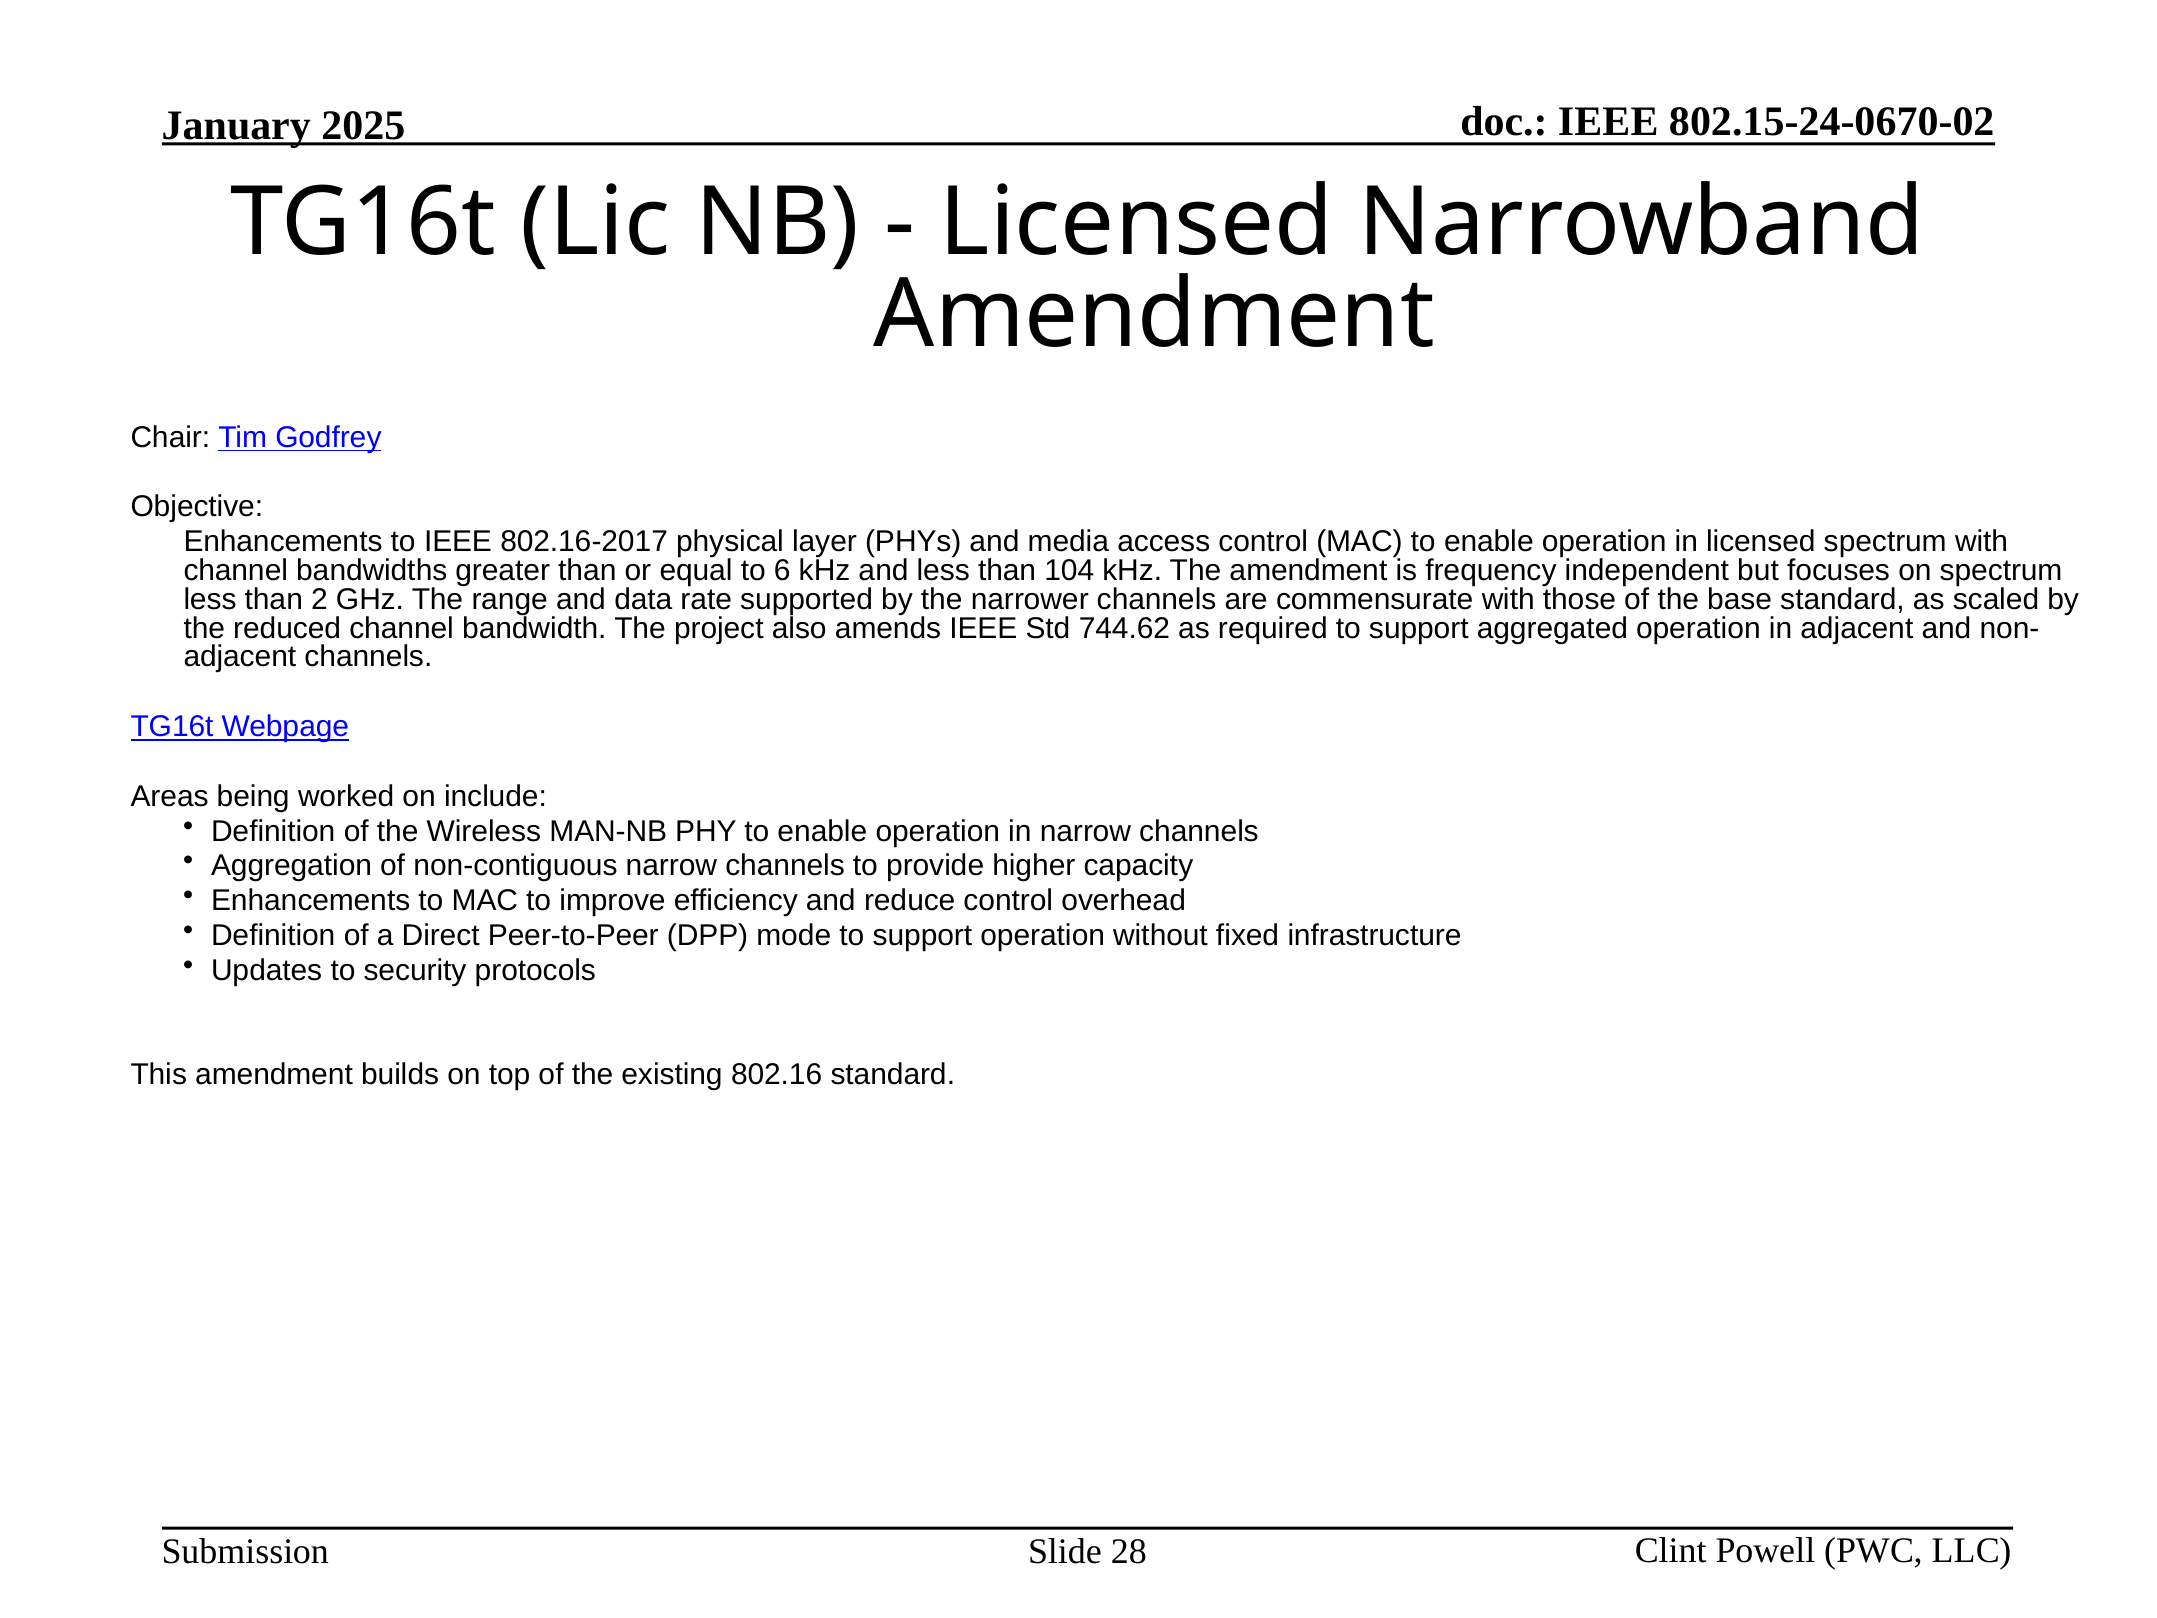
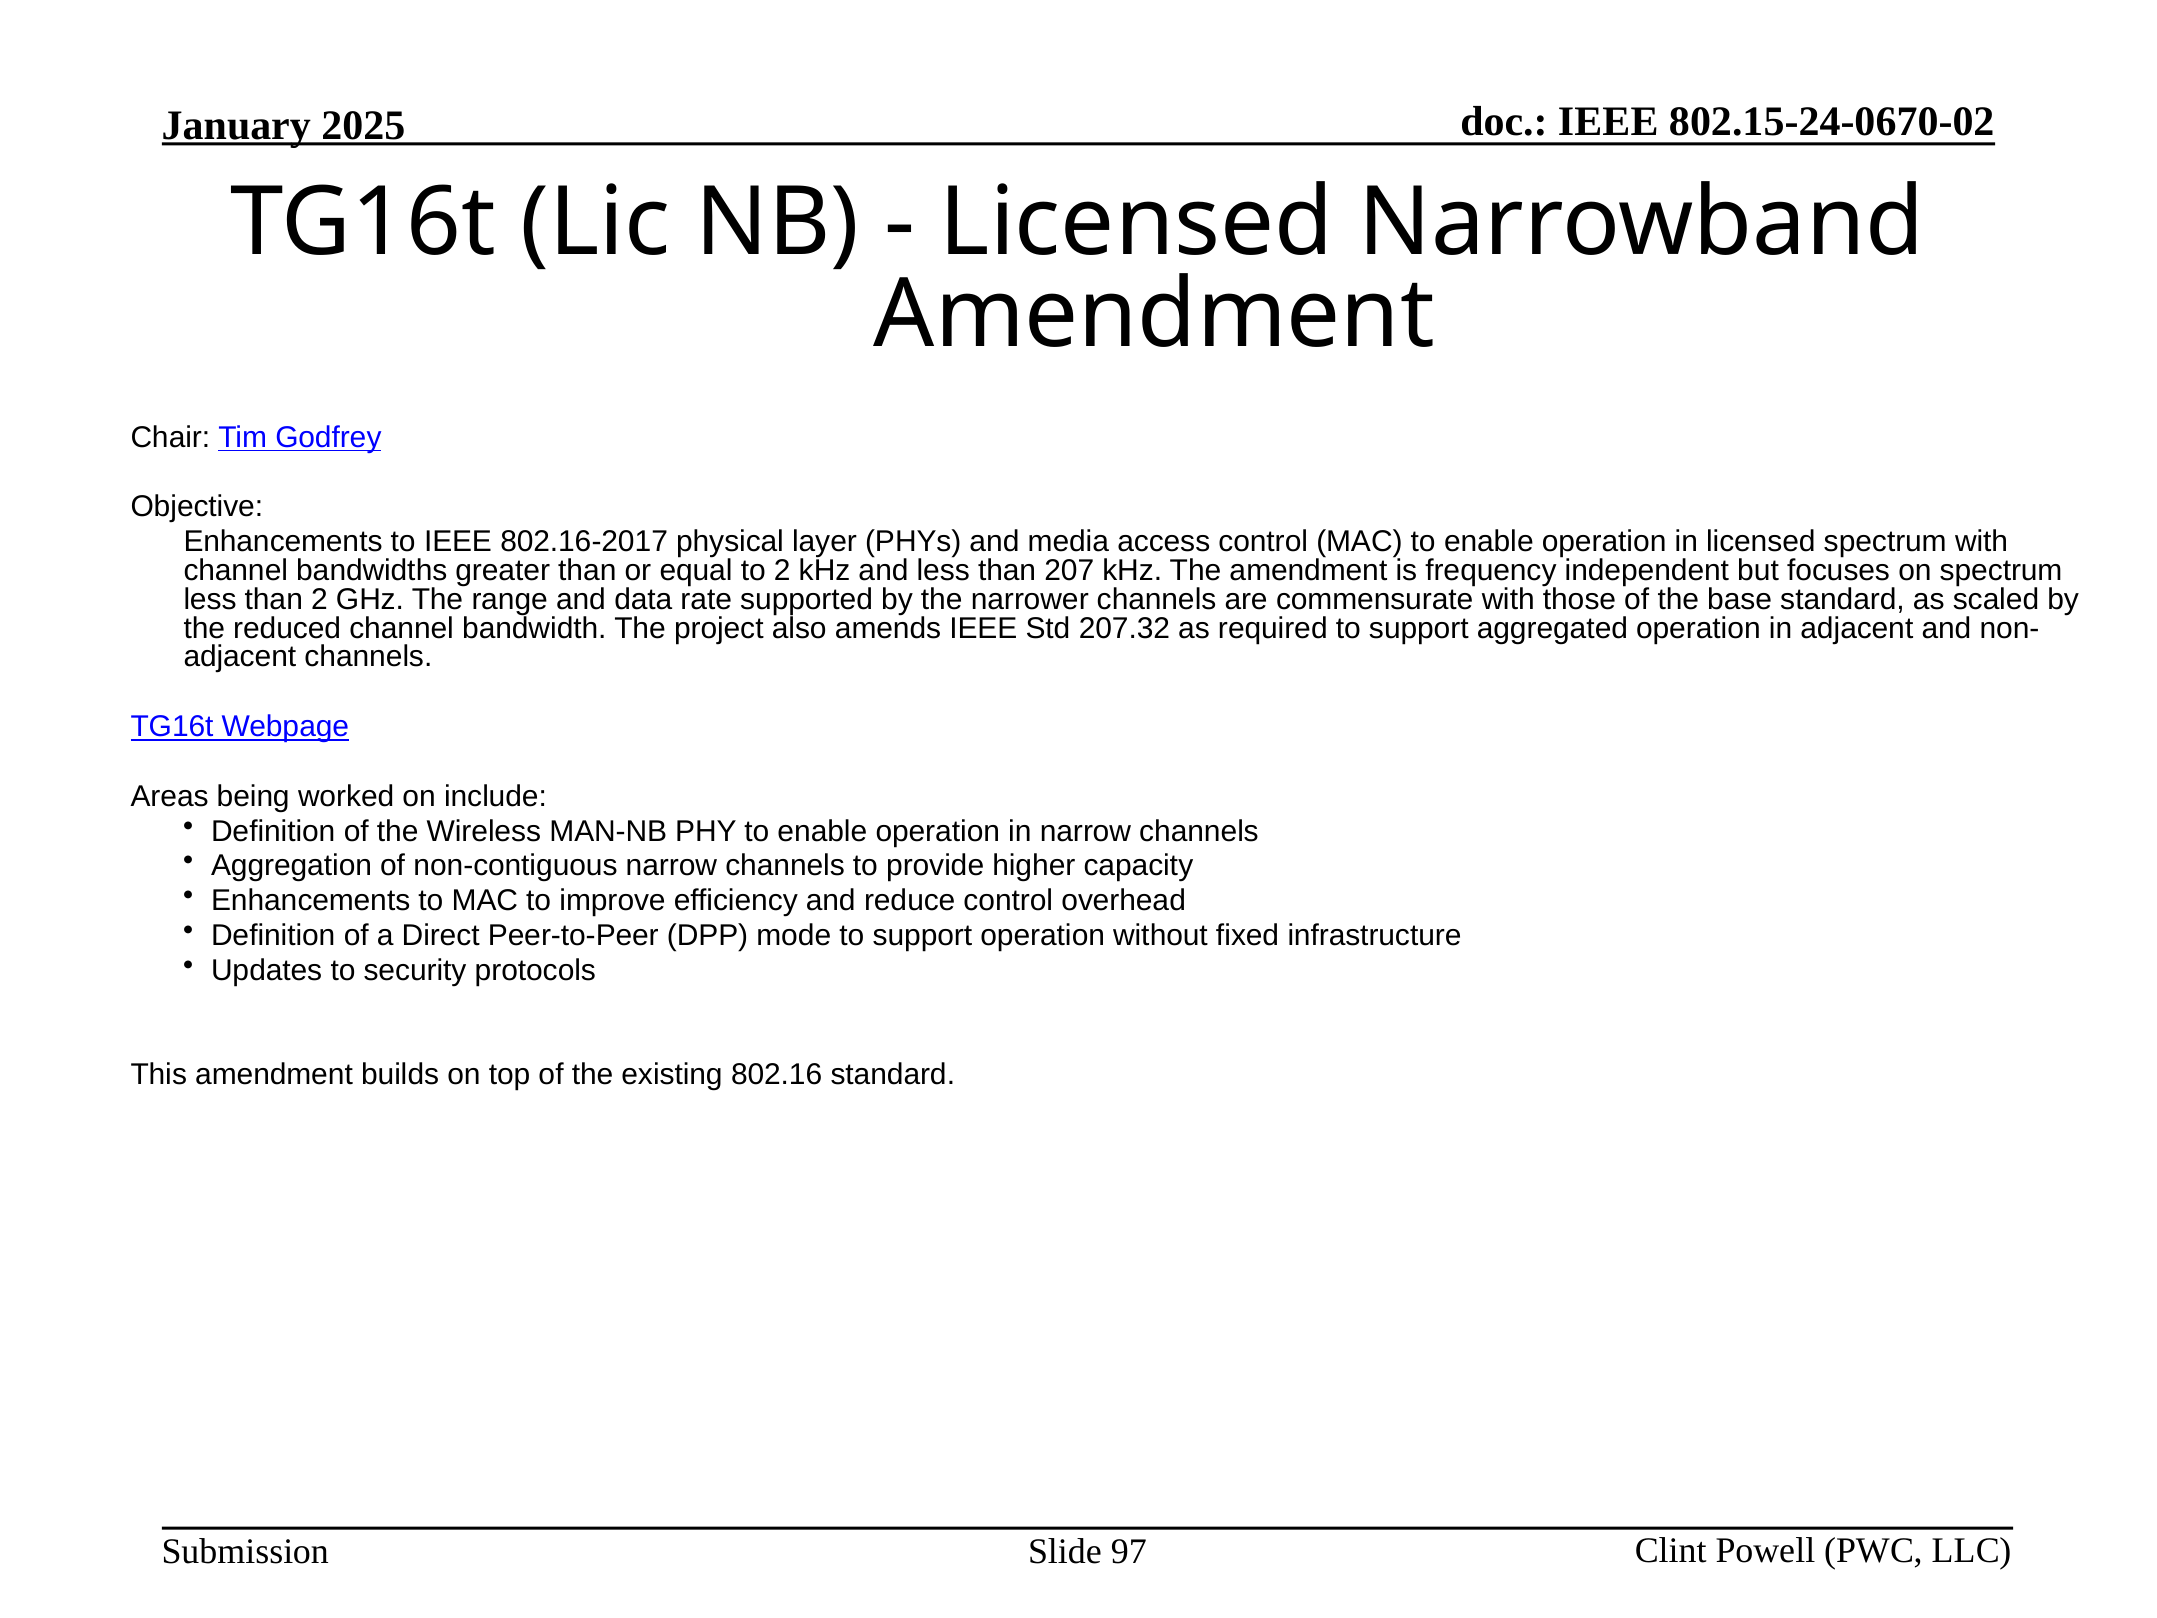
to 6: 6 -> 2
104: 104 -> 207
744.62: 744.62 -> 207.32
28: 28 -> 97
